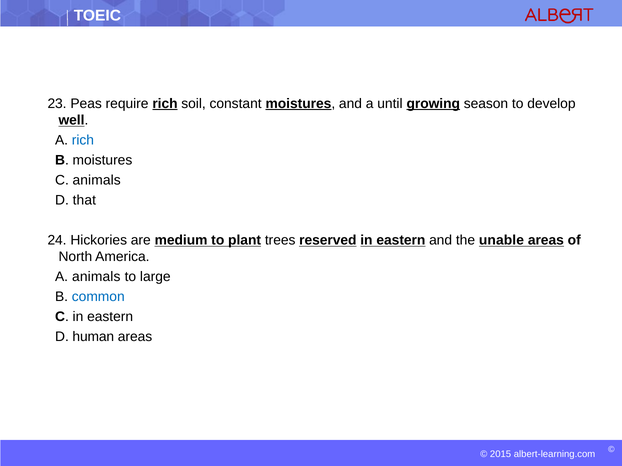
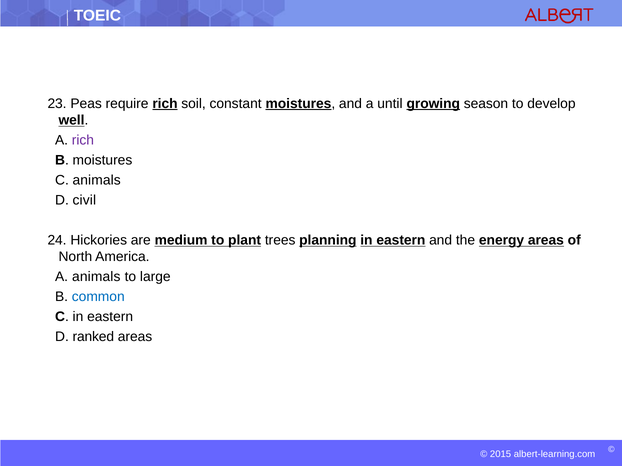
rich at (83, 140) colour: blue -> purple
that: that -> civil
reserved: reserved -> planning
unable: unable -> energy
human: human -> ranked
